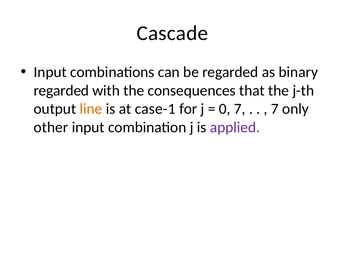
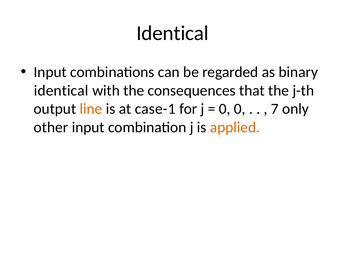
Cascade at (172, 33): Cascade -> Identical
regarded at (61, 91): regarded -> identical
0 7: 7 -> 0
applied colour: purple -> orange
